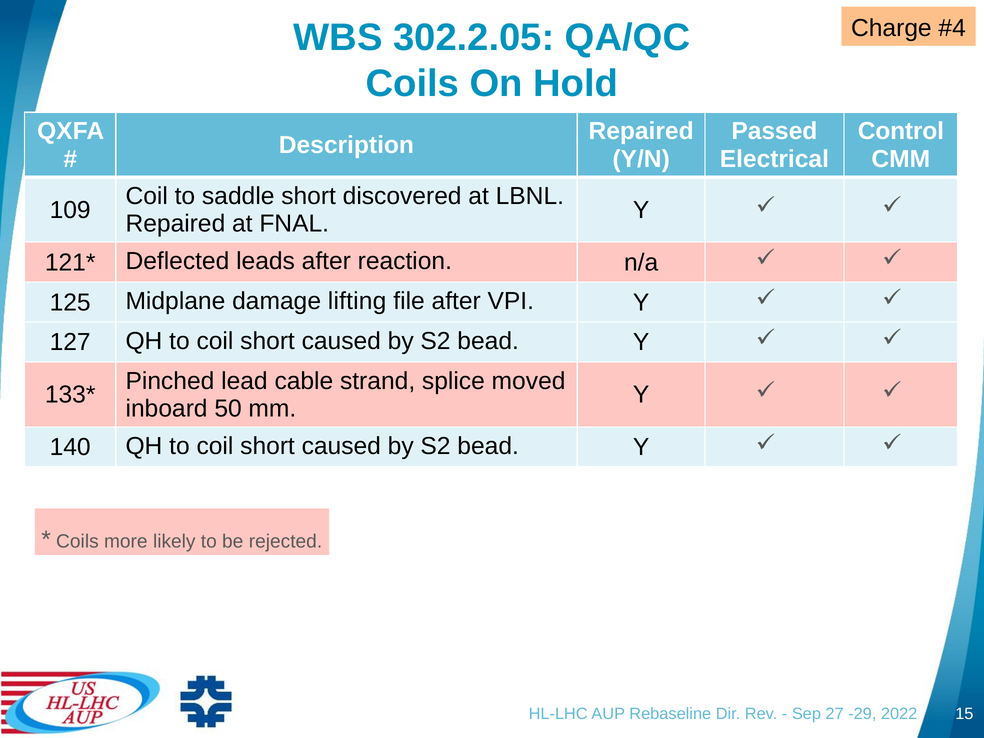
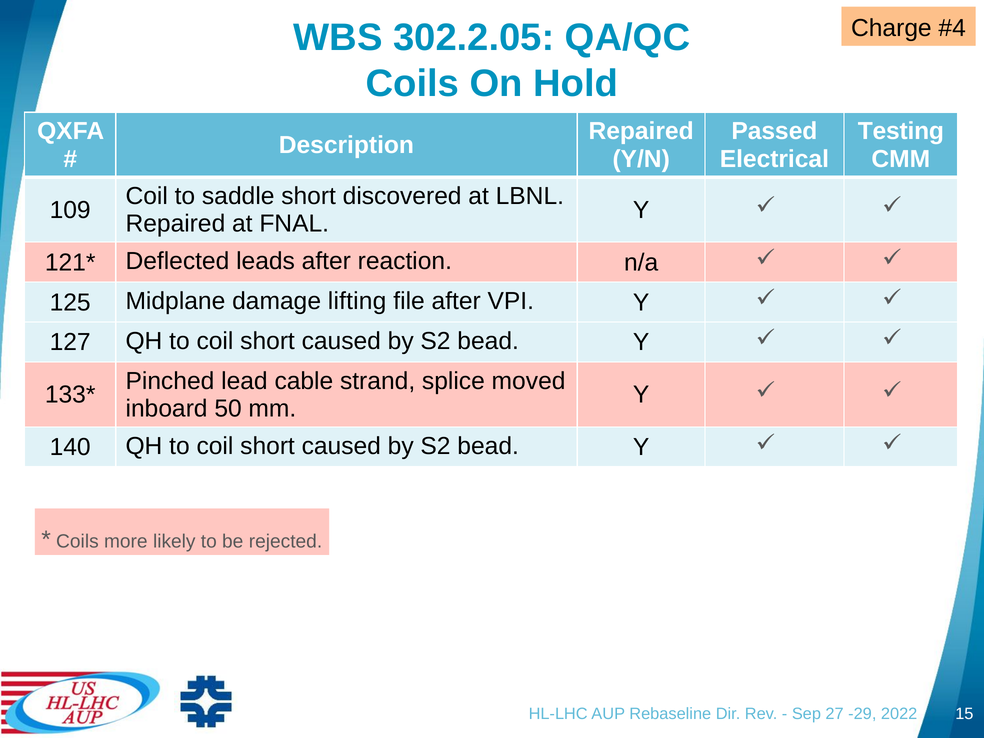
Control: Control -> Testing
